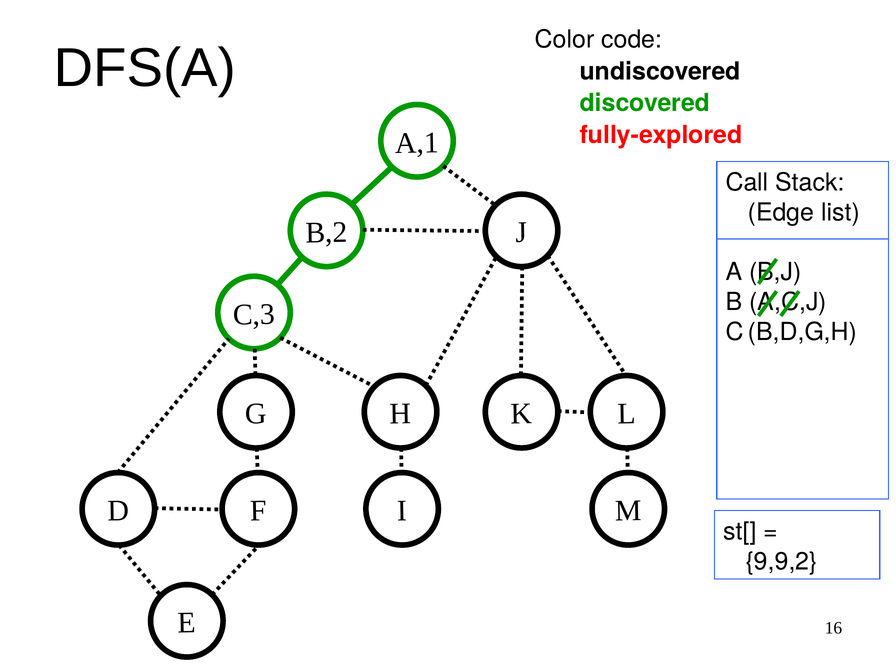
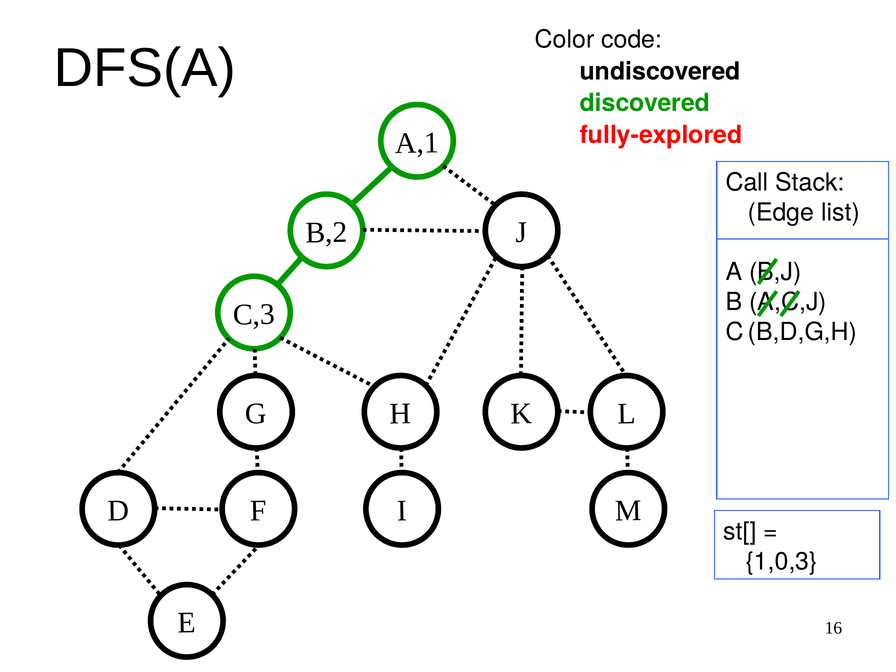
9,9,2: 9,9,2 -> 1,0,3
